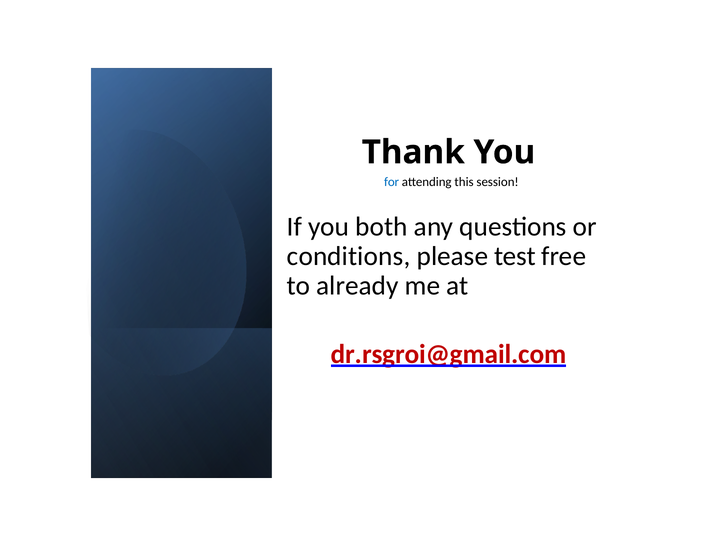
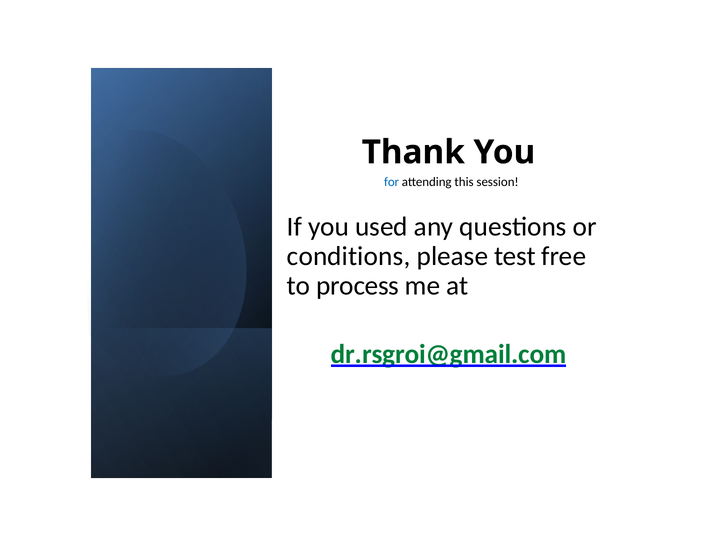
both: both -> used
already: already -> process
dr.rsgroi@gmail.com colour: red -> green
